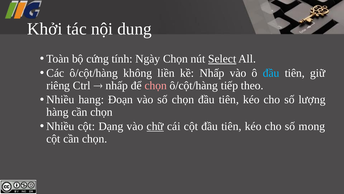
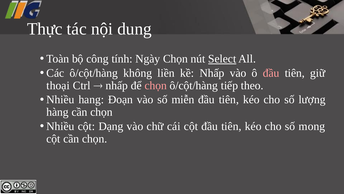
Khởi: Khởi -> Thực
cứng: cứng -> công
đầu at (271, 73) colour: light blue -> pink
riêng: riêng -> thoại
số chọn: chọn -> miễn
chữ underline: present -> none
